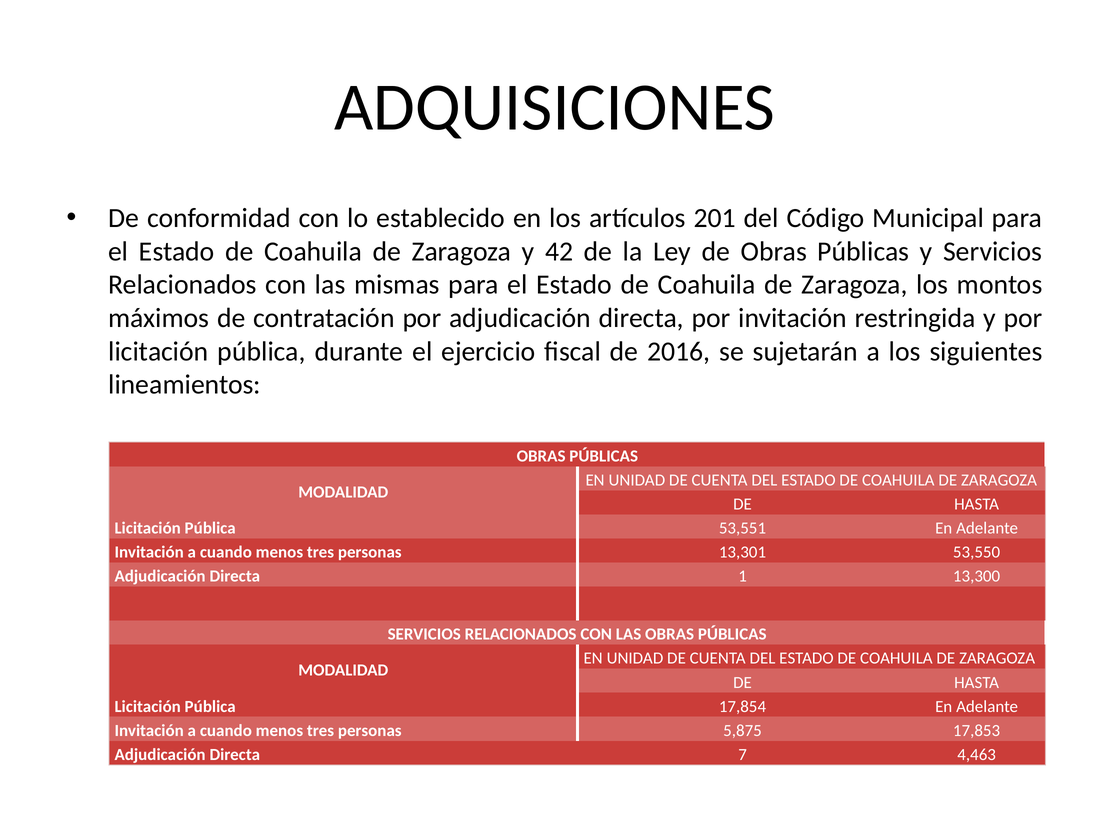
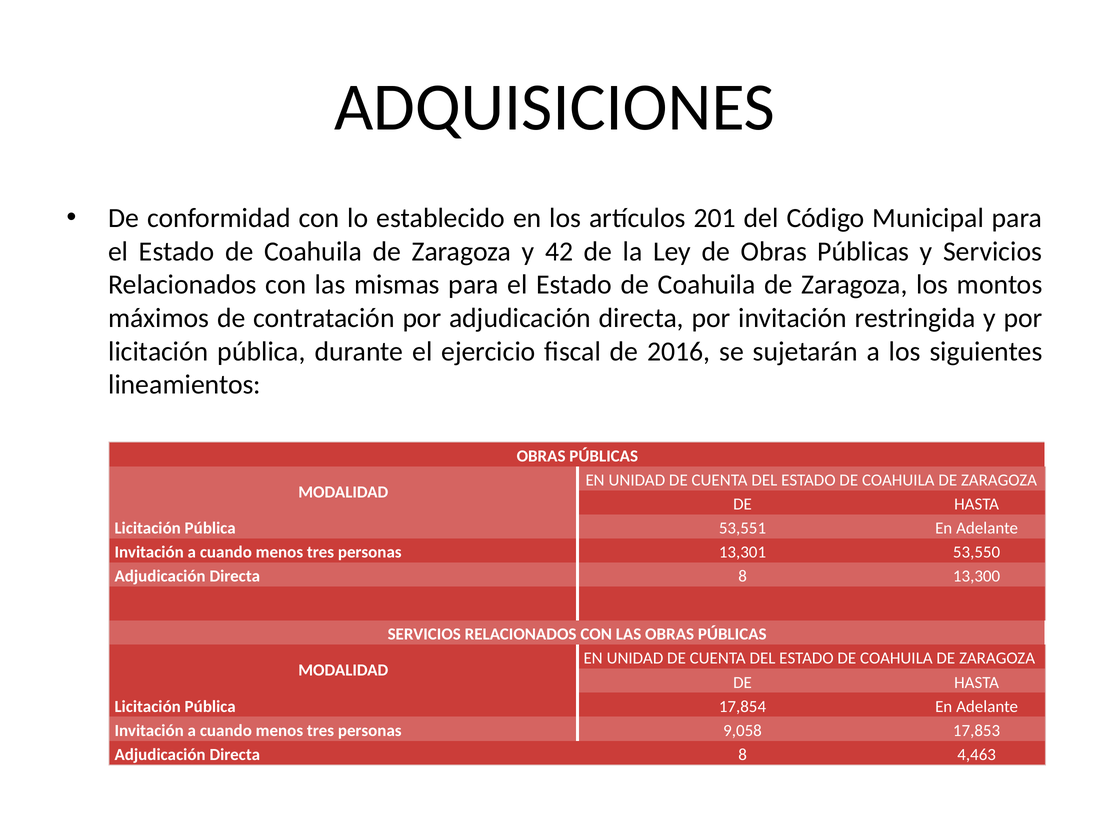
1 at (743, 577): 1 -> 8
5,875: 5,875 -> 9,058
7 at (743, 755): 7 -> 8
